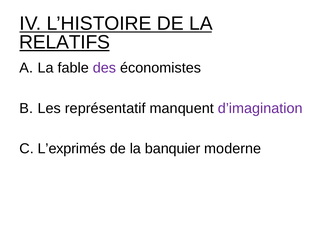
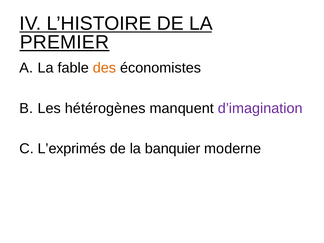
RELATIFS: RELATIFS -> PREMIER
des colour: purple -> orange
représentatif: représentatif -> hétérogènes
